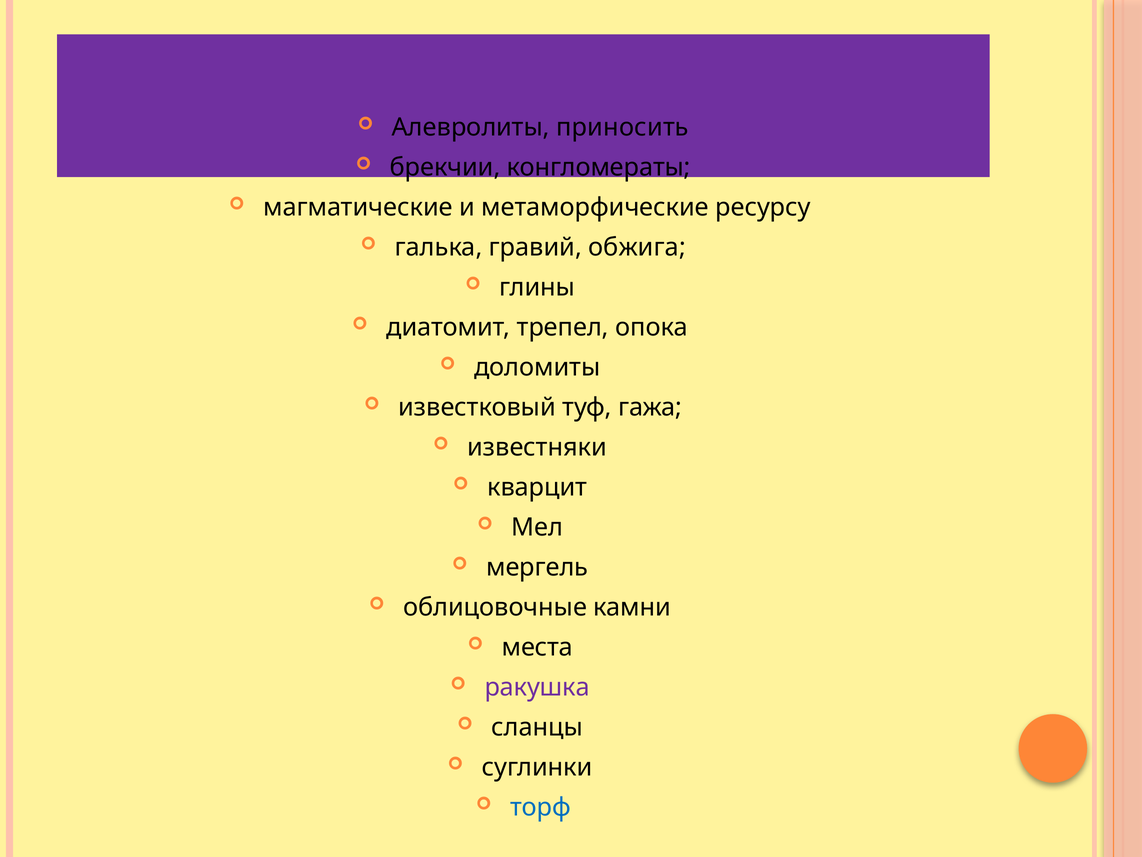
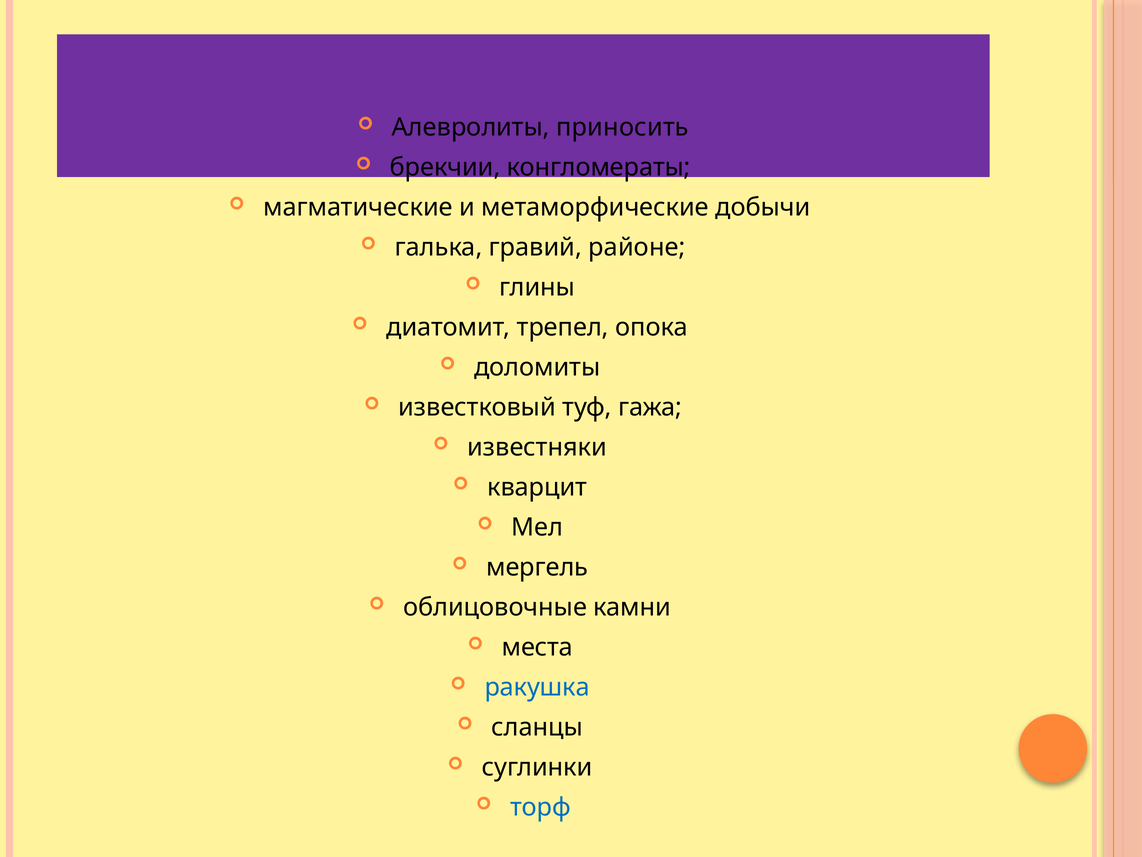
ресурсу: ресурсу -> добычи
обжига: обжига -> районе
ракушка colour: purple -> blue
